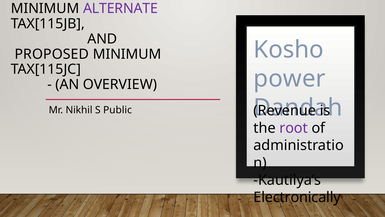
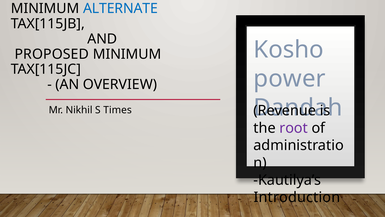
ALTERNATE colour: purple -> blue
Public: Public -> Times
Electronically: Electronically -> Introduction
